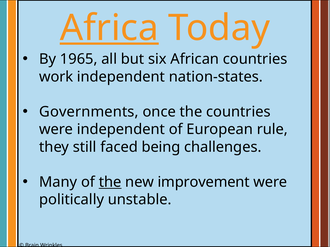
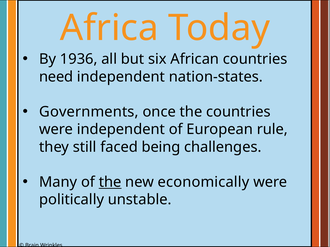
Africa underline: present -> none
1965: 1965 -> 1936
work: work -> need
improvement: improvement -> economically
